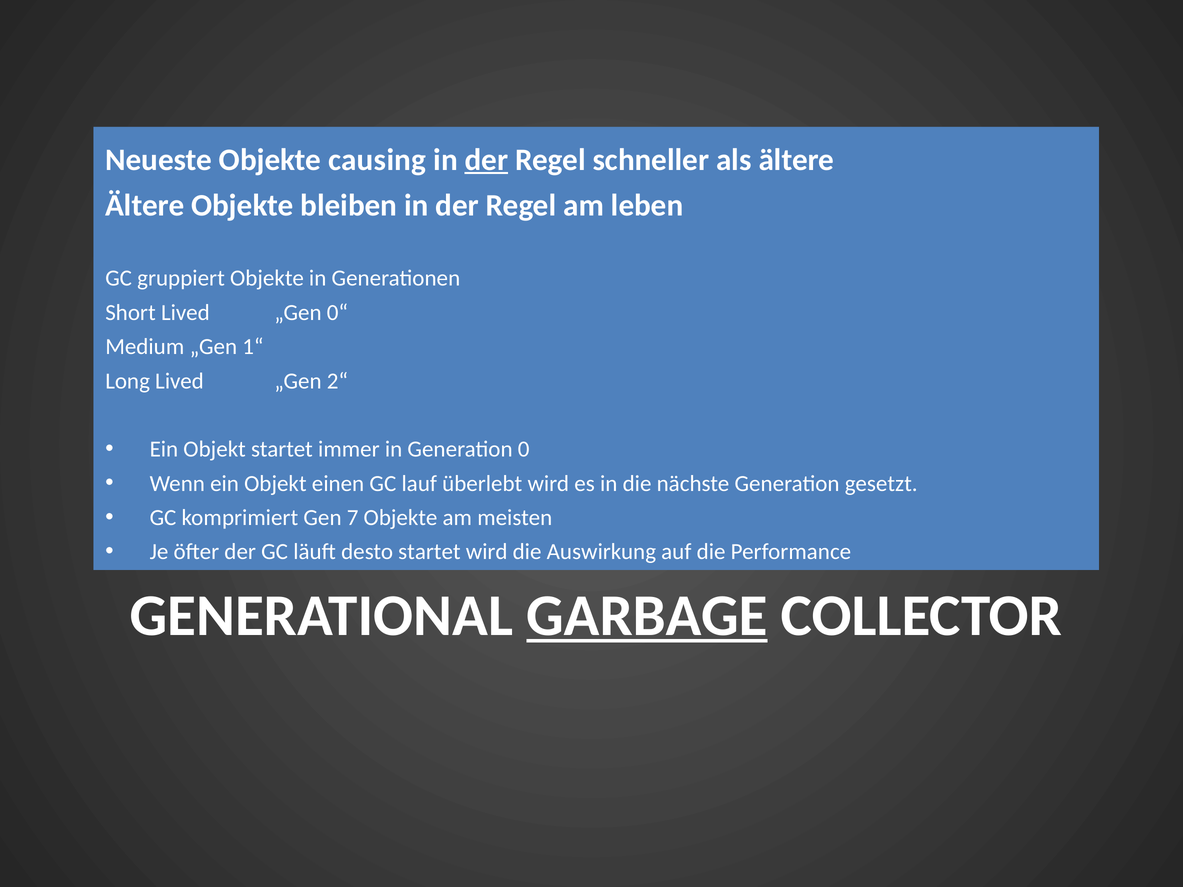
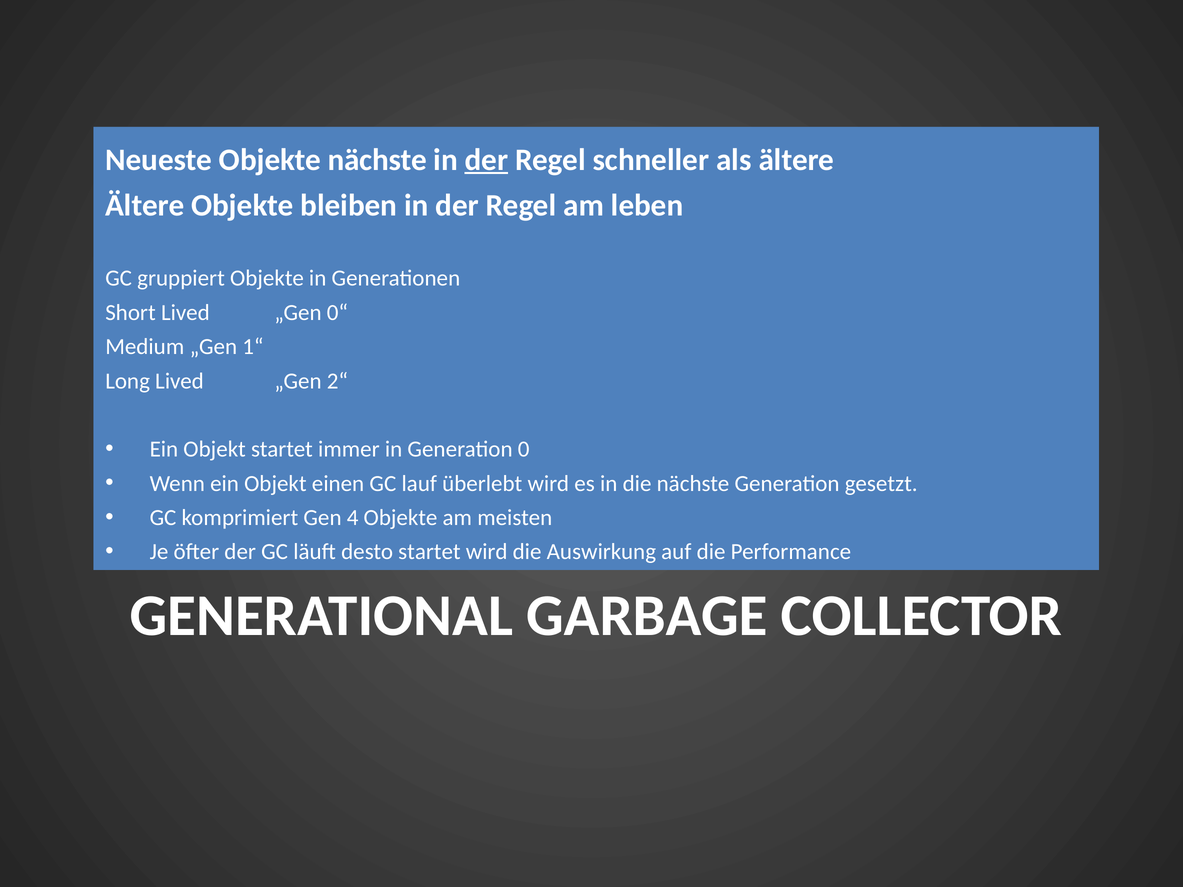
Objekte causing: causing -> nächste
7: 7 -> 4
GARBAGE underline: present -> none
